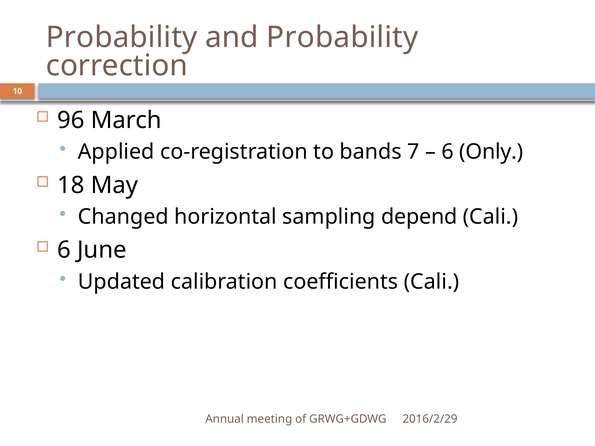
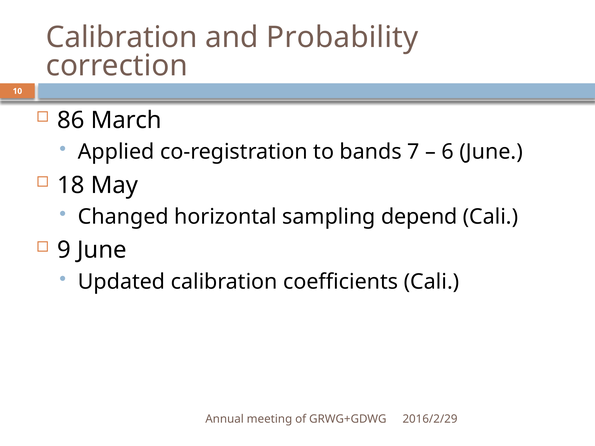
Probability at (122, 37): Probability -> Calibration
96: 96 -> 86
6 Only: Only -> June
6 at (64, 250): 6 -> 9
